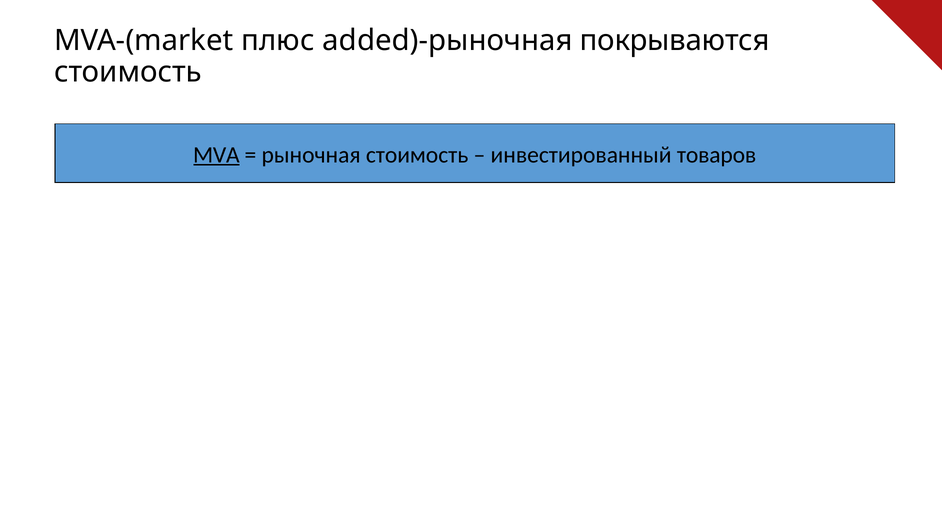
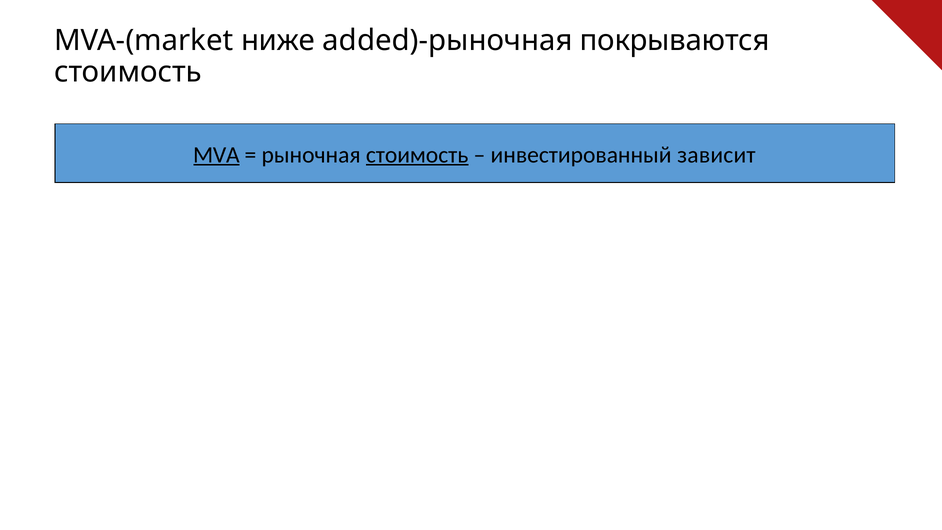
MVA-(market плюс: плюс -> ниже
стоимость at (417, 155) underline: none -> present
товаров: товаров -> зависит
